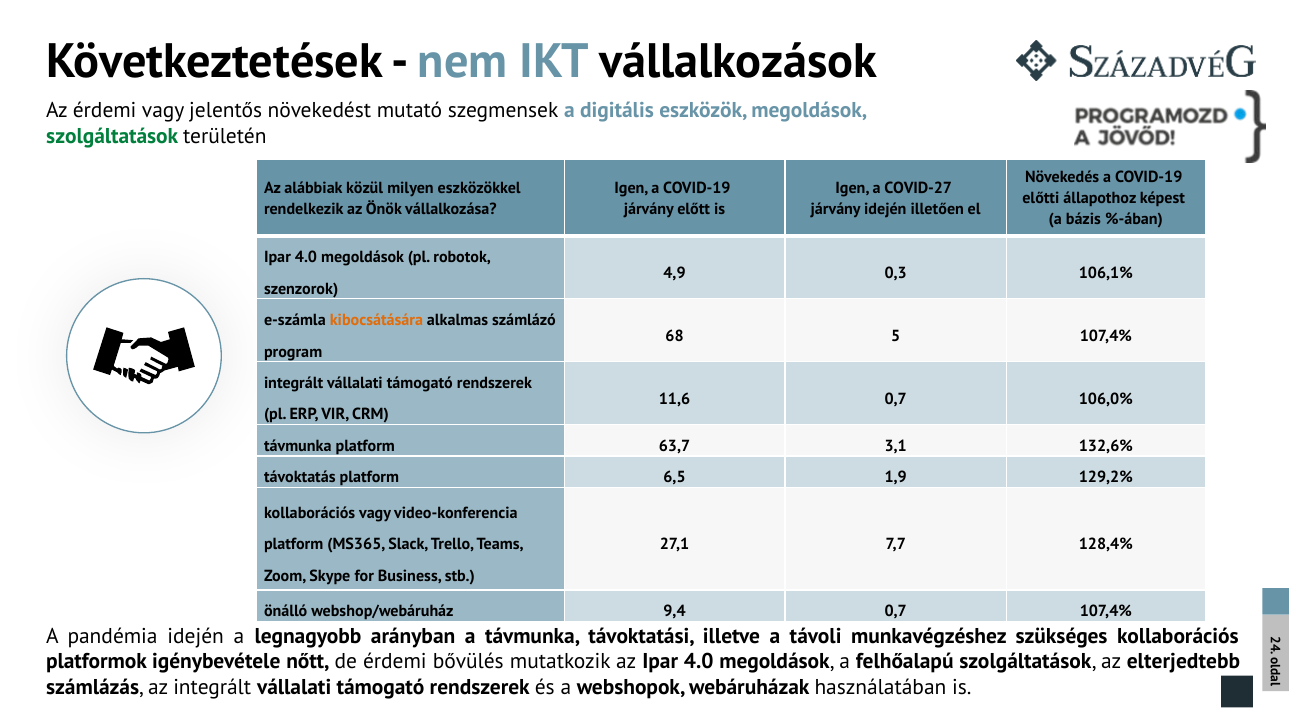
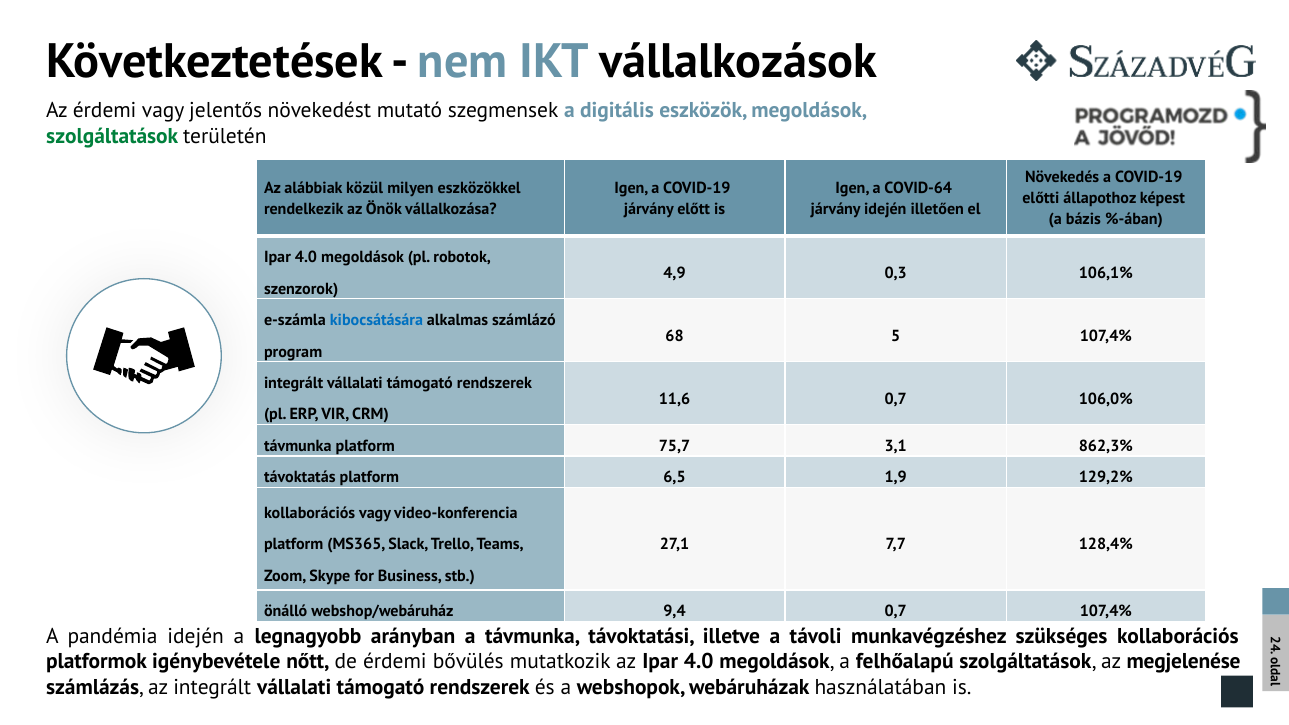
COVID-27: COVID-27 -> COVID-64
kibocsátására colour: orange -> blue
63,7: 63,7 -> 75,7
132,6%: 132,6% -> 862,3%
elterjedtebb: elterjedtebb -> megjelenése
